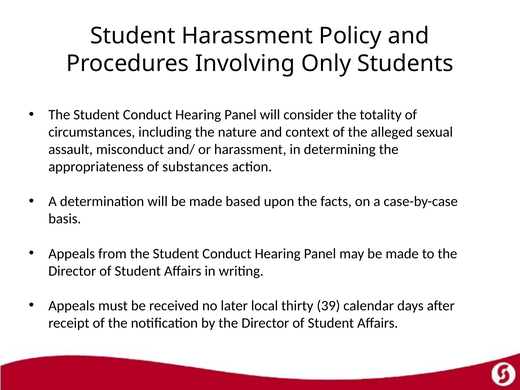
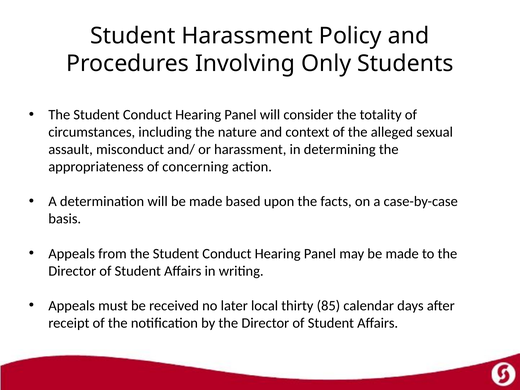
substances: substances -> concerning
39: 39 -> 85
